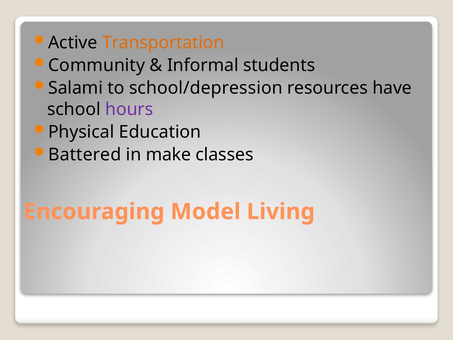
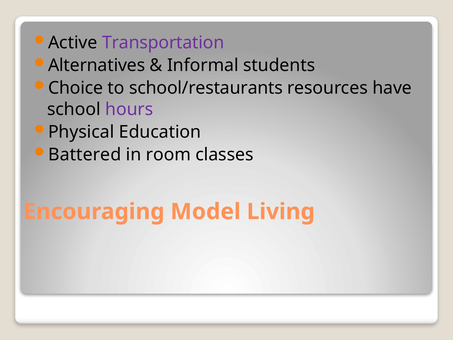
Transportation colour: orange -> purple
Community: Community -> Alternatives
Salami: Salami -> Choice
school/depression: school/depression -> school/restaurants
make: make -> room
